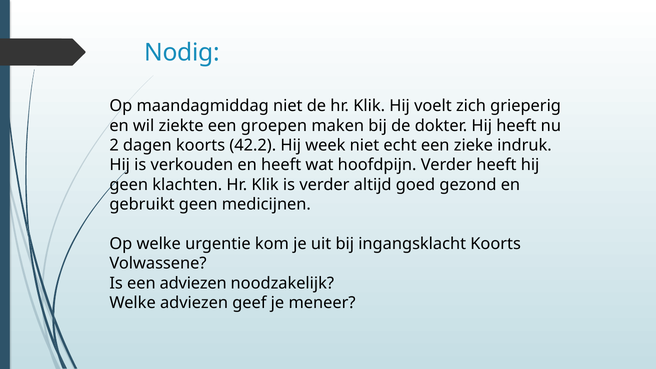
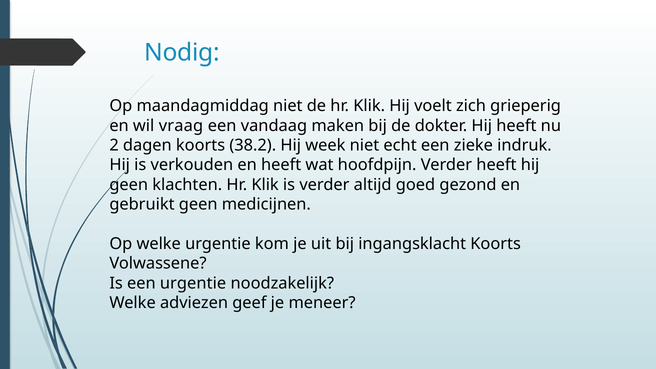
ziekte: ziekte -> vraag
groepen: groepen -> vandaag
42.2: 42.2 -> 38.2
een adviezen: adviezen -> urgentie
